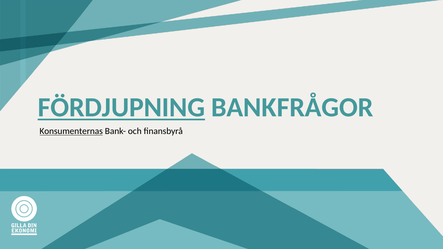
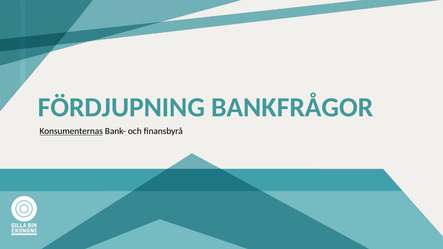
FÖRDJUPNING underline: present -> none
